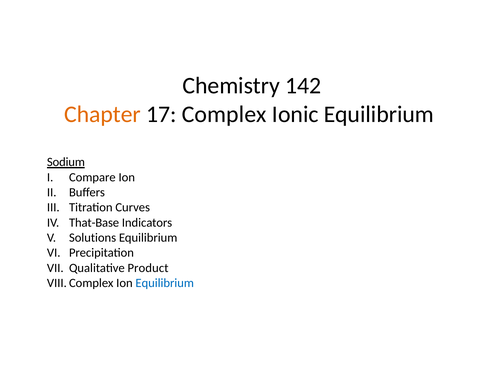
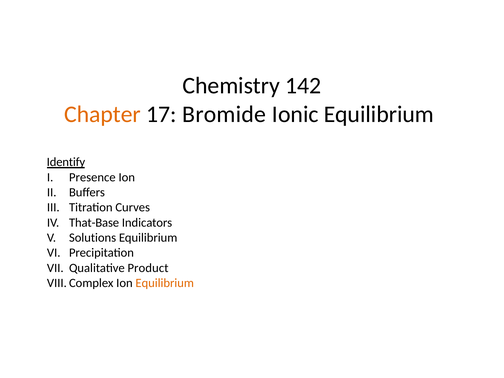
Complex: Complex -> Bromide
Sodium: Sodium -> Identify
Compare: Compare -> Presence
Equilibrium at (165, 283) colour: blue -> orange
